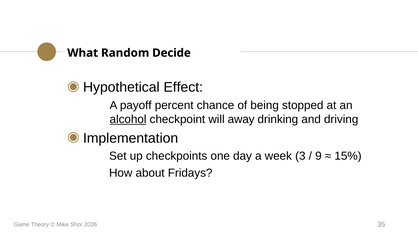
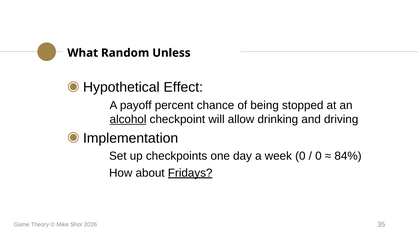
Decide: Decide -> Unless
away: away -> allow
week 3: 3 -> 0
9 at (318, 156): 9 -> 0
15%: 15% -> 84%
Fridays underline: none -> present
